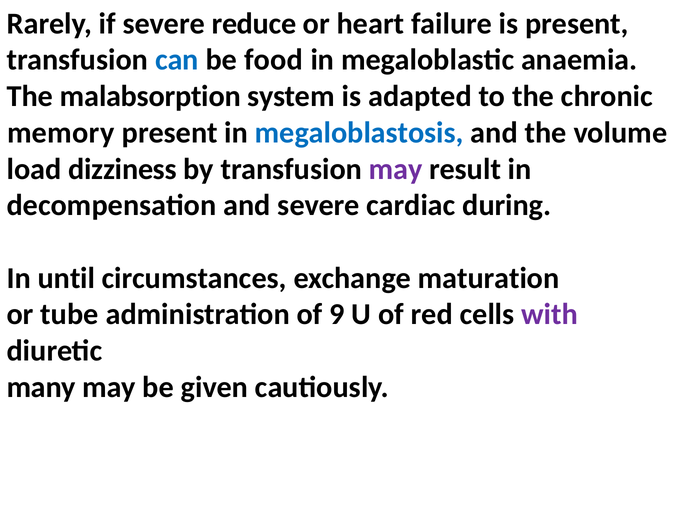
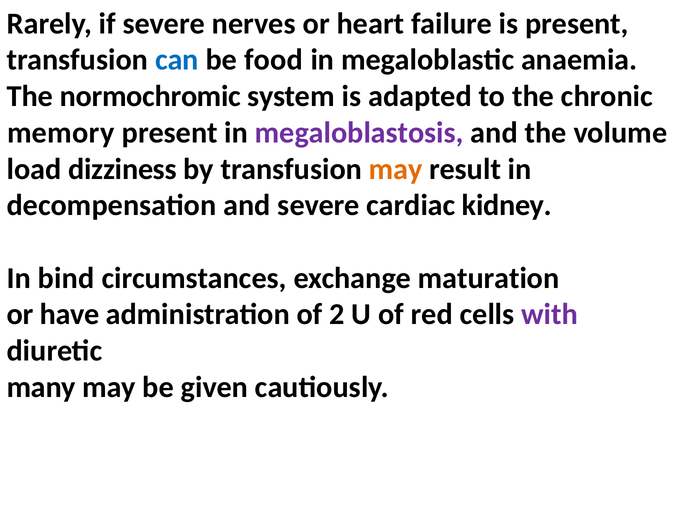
reduce: reduce -> nerves
malabsorption: malabsorption -> normochromic
megaloblastosis colour: blue -> purple
may at (396, 169) colour: purple -> orange
during: during -> kidney
until: until -> bind
tube: tube -> have
9: 9 -> 2
